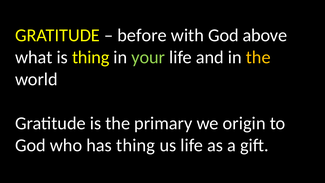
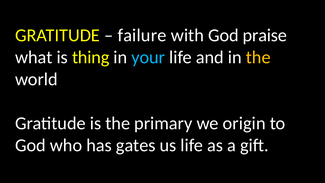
before: before -> failure
above: above -> praise
your colour: light green -> light blue
has thing: thing -> gates
